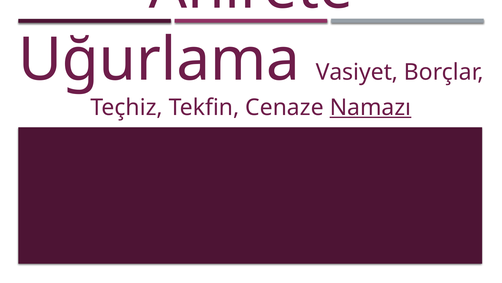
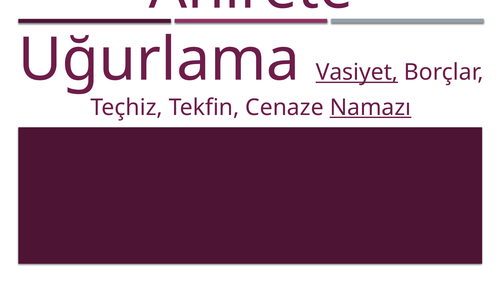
Vasiyet underline: none -> present
